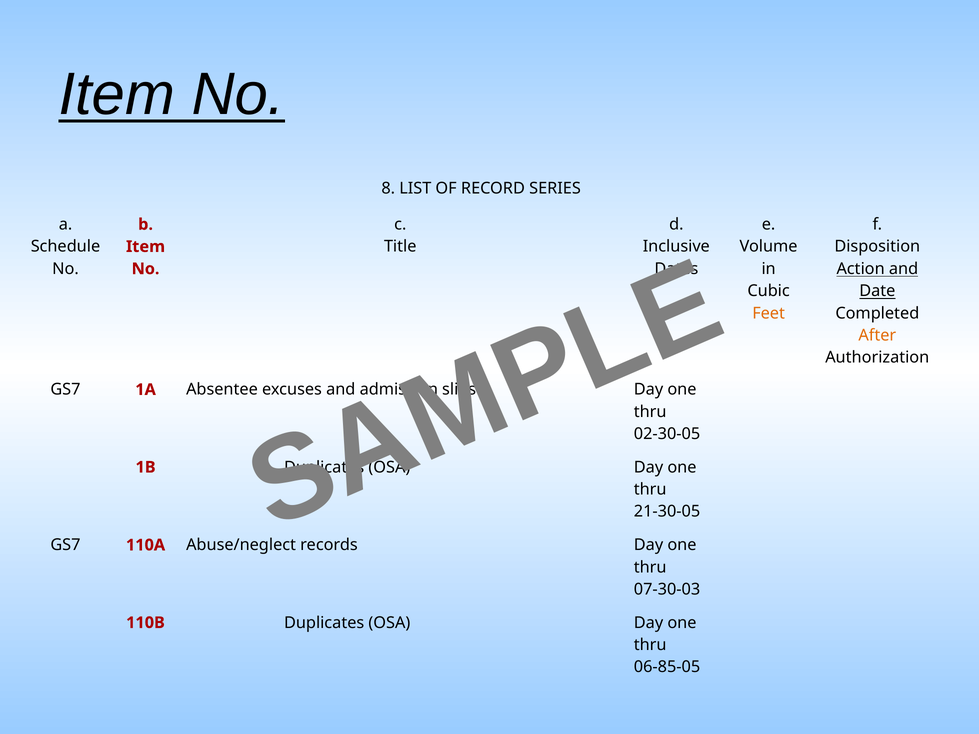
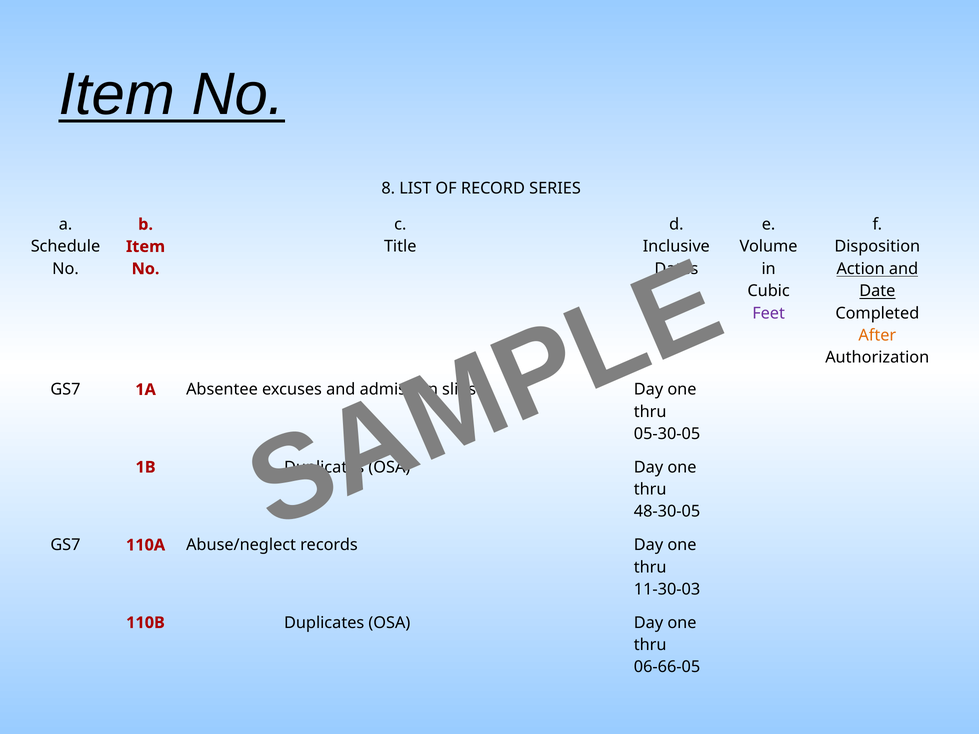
Feet colour: orange -> purple
02-30-05: 02-30-05 -> 05-30-05
21-30-05: 21-30-05 -> 48-30-05
07-30-03: 07-30-03 -> 11-30-03
06-85-05: 06-85-05 -> 06-66-05
